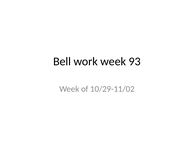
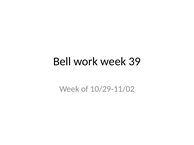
93: 93 -> 39
